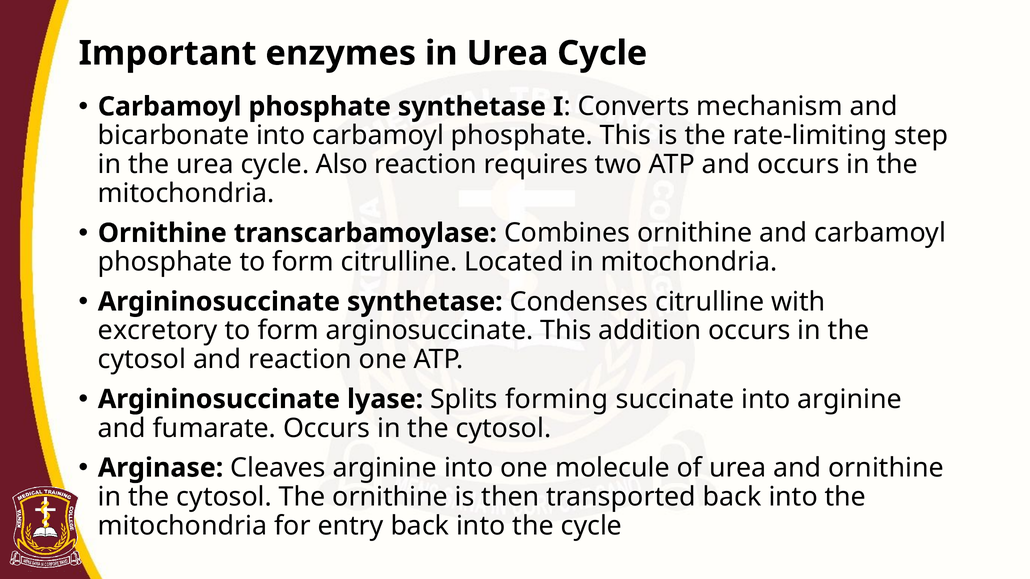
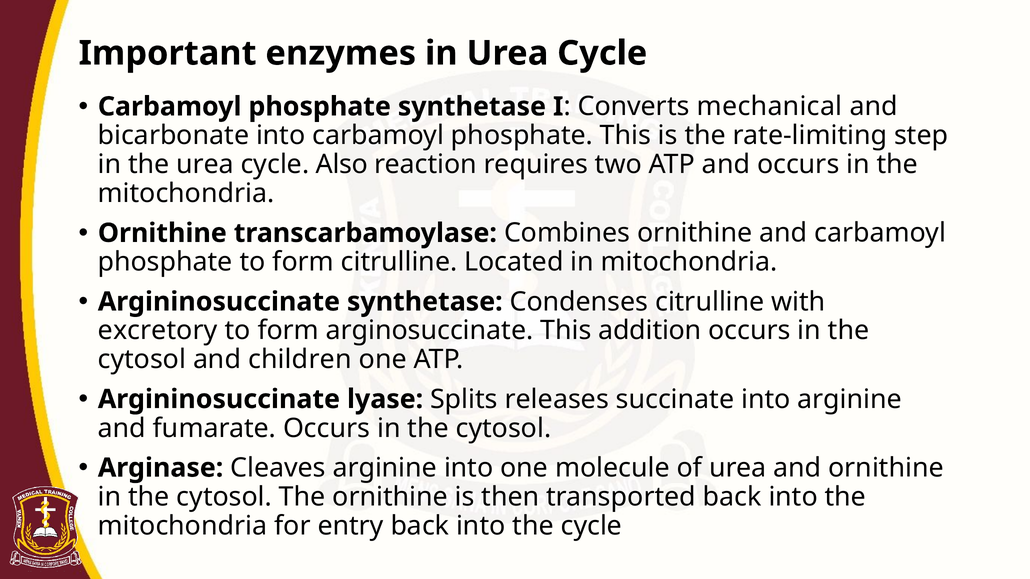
mechanism: mechanism -> mechanical
and reaction: reaction -> children
forming: forming -> releases
